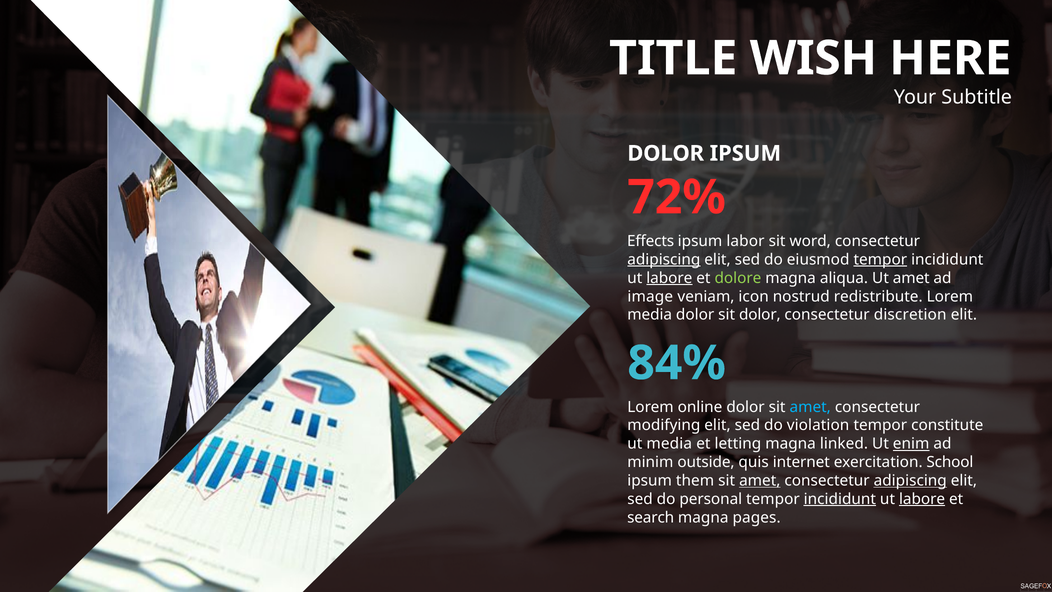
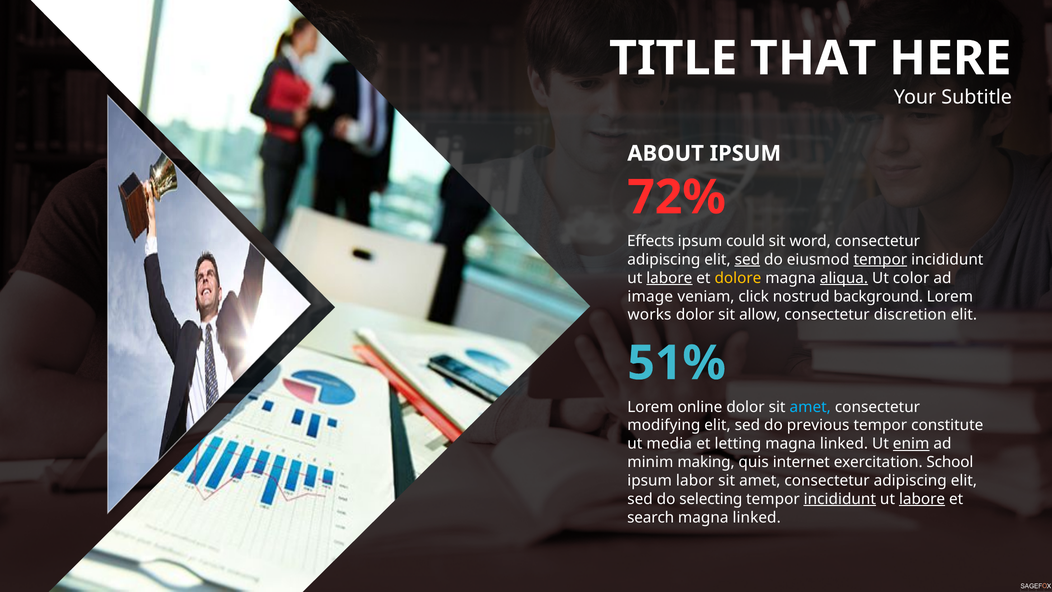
WISH: WISH -> THAT
DOLOR at (666, 153): DOLOR -> ABOUT
labor: labor -> could
adipiscing at (664, 259) underline: present -> none
sed at (747, 259) underline: none -> present
dolore colour: light green -> yellow
aliqua underline: none -> present
Ut amet: amet -> color
icon: icon -> click
redistribute: redistribute -> background
media at (650, 315): media -> works
sit dolor: dolor -> allow
84%: 84% -> 51%
violation: violation -> previous
outside: outside -> making
them: them -> labor
amet at (760, 480) underline: present -> none
adipiscing at (910, 480) underline: present -> none
personal: personal -> selecting
pages at (757, 517): pages -> linked
